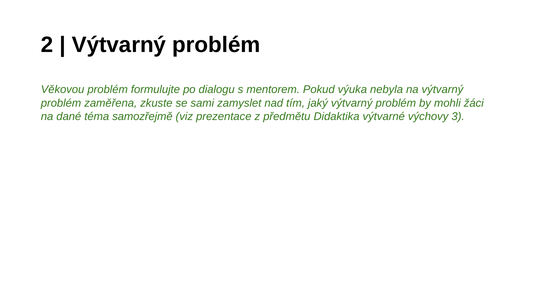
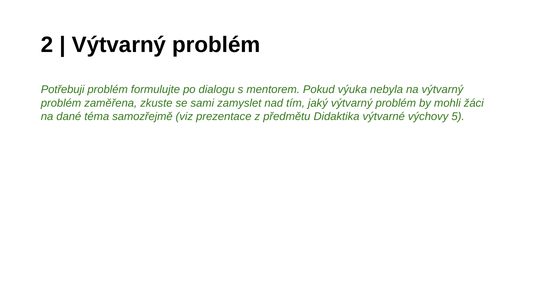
Věkovou: Věkovou -> Potřebuji
3: 3 -> 5
